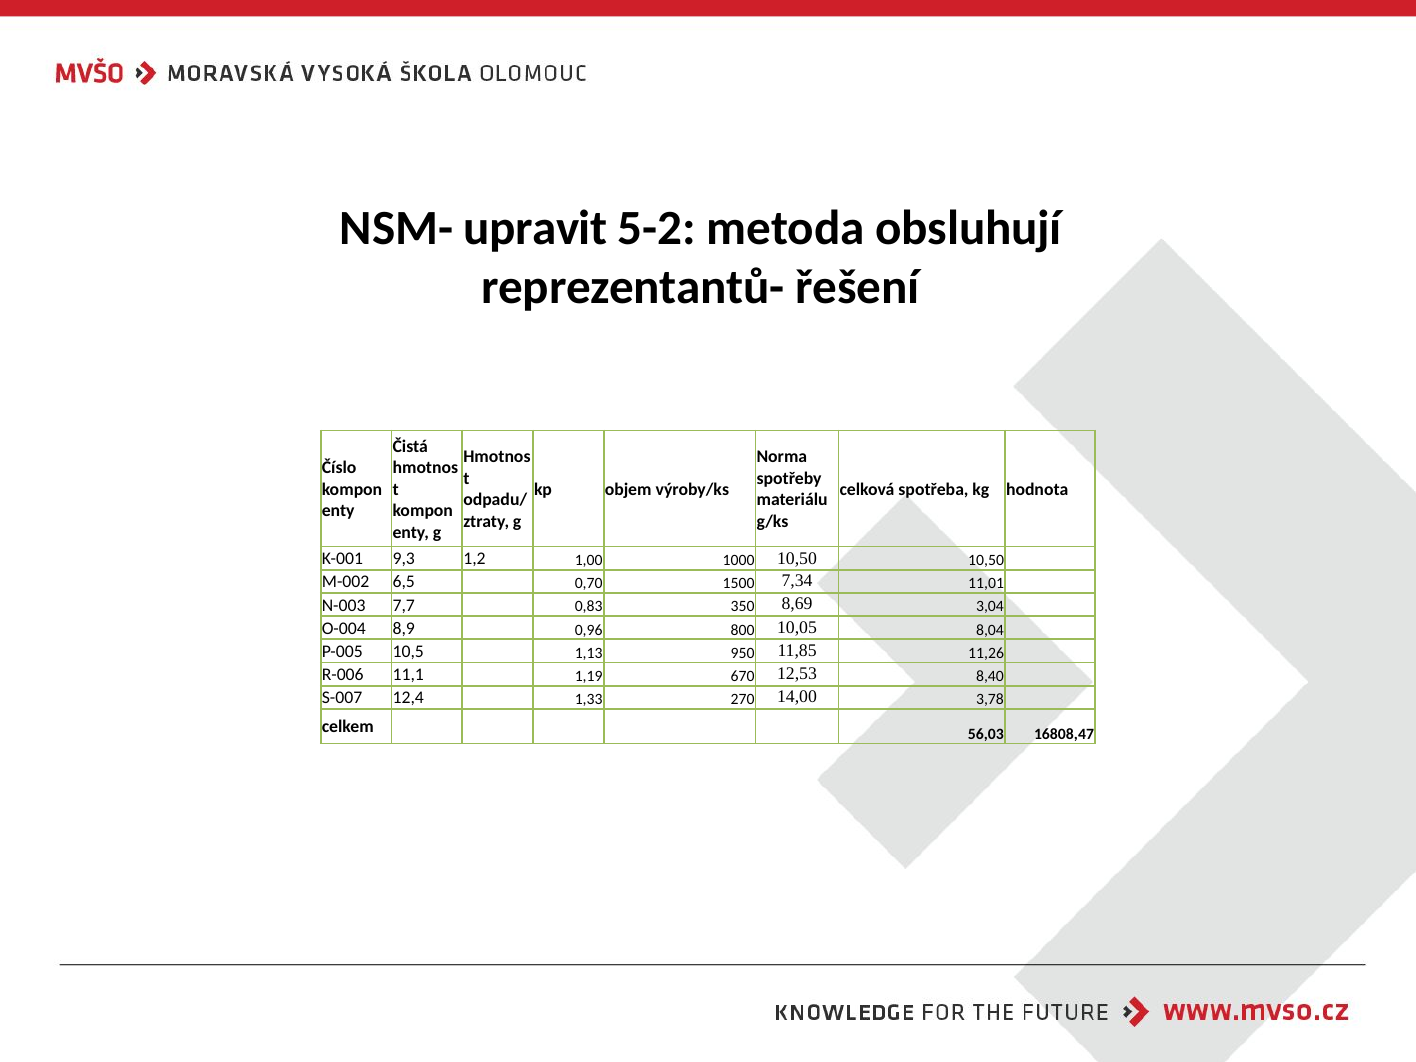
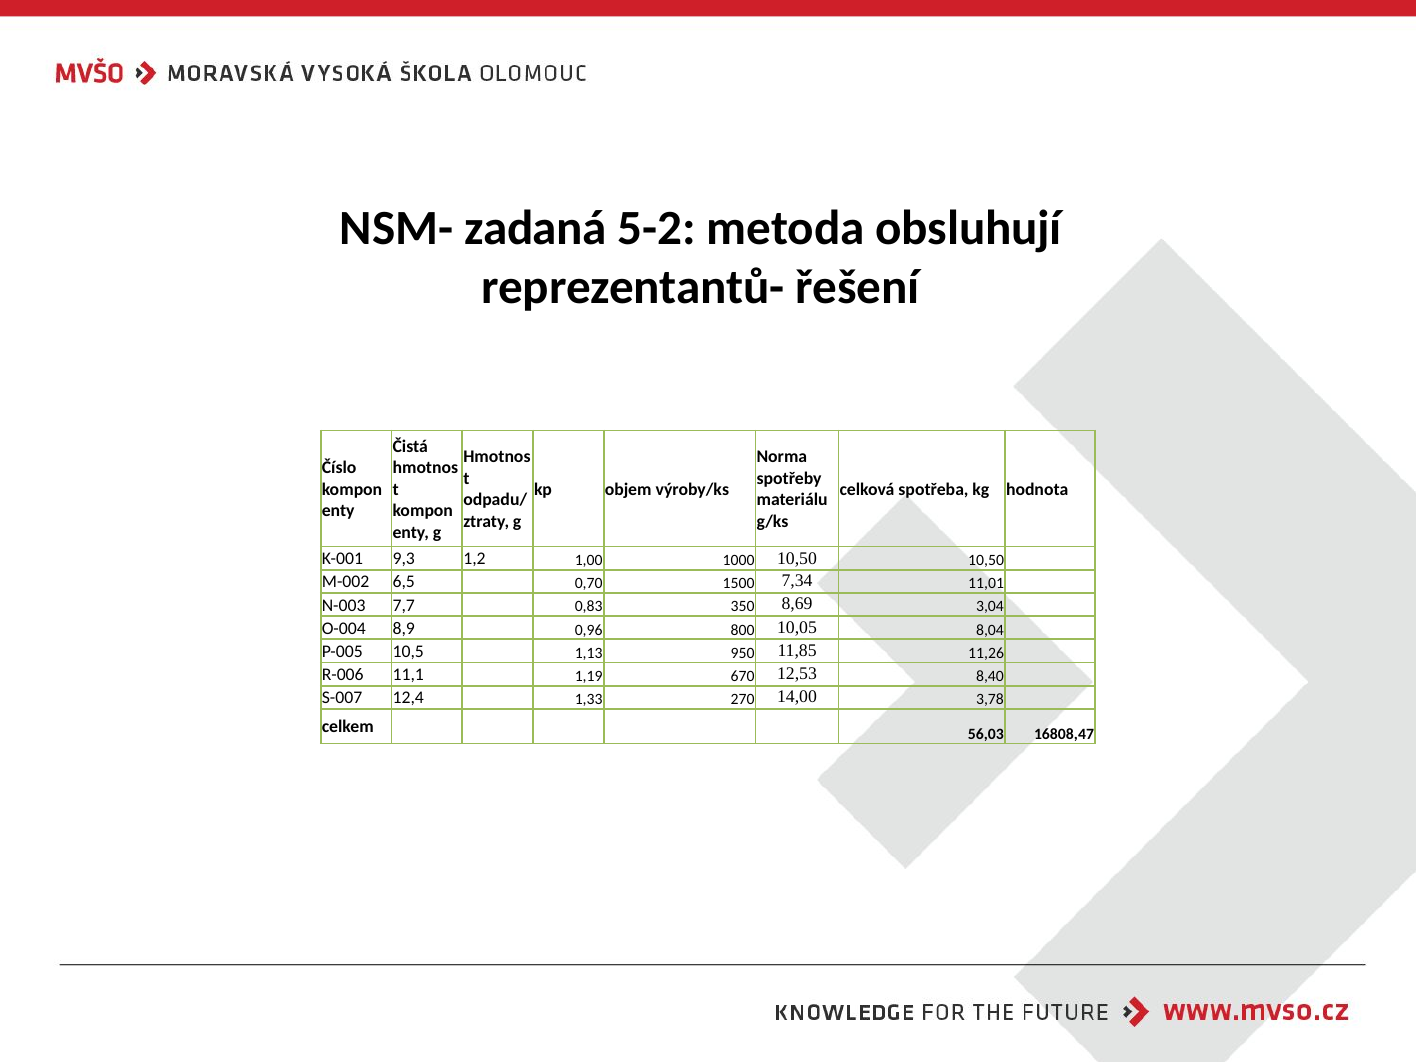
upravit: upravit -> zadaná
